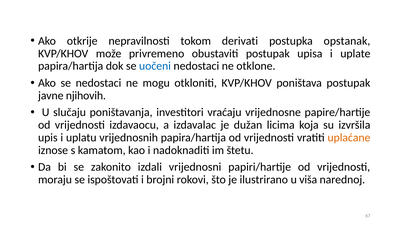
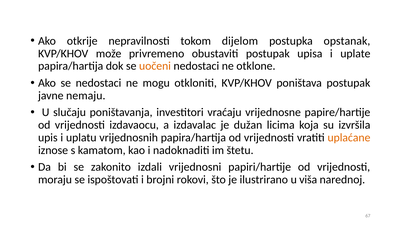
derivati: derivati -> dijelom
uočeni colour: blue -> orange
njihovih: njihovih -> nemaju
